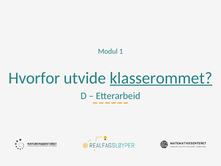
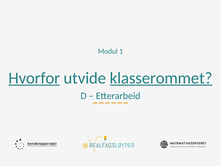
Hvorfor underline: none -> present
